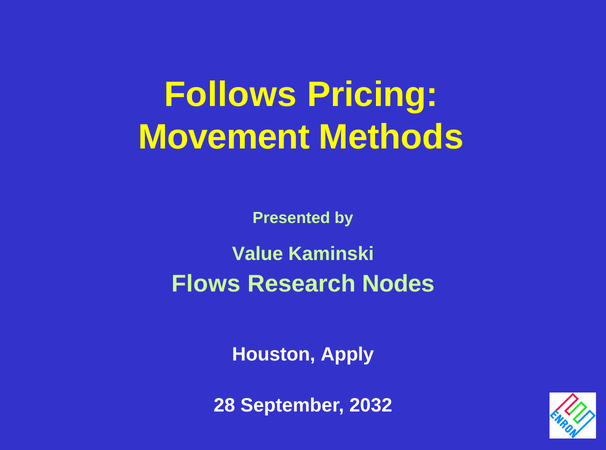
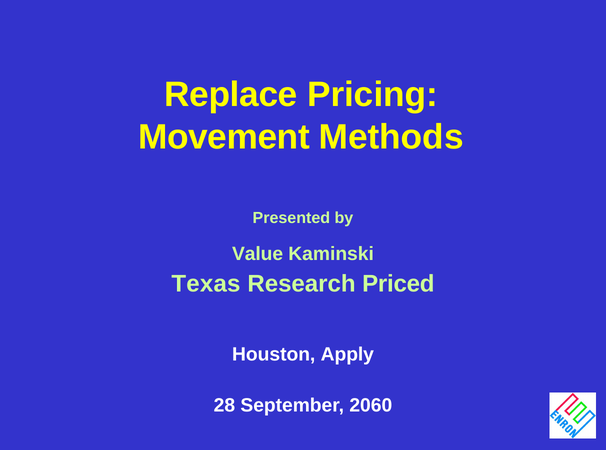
Follows: Follows -> Replace
Flows: Flows -> Texas
Nodes: Nodes -> Priced
2032: 2032 -> 2060
